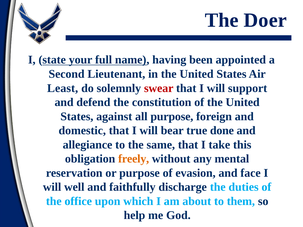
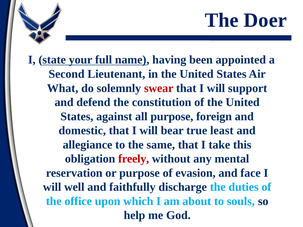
Least: Least -> What
done: done -> least
freely colour: orange -> red
them: them -> souls
